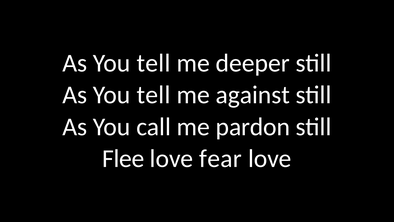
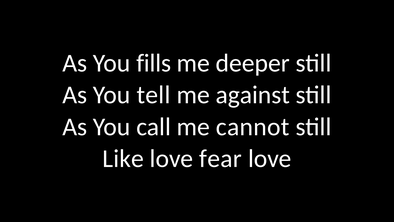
tell at (153, 63): tell -> fills
pardon: pardon -> cannot
Flee: Flee -> Like
